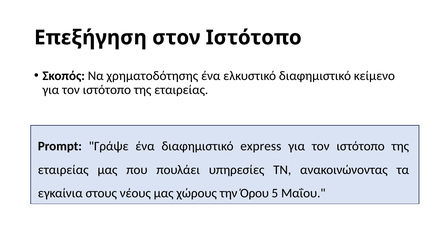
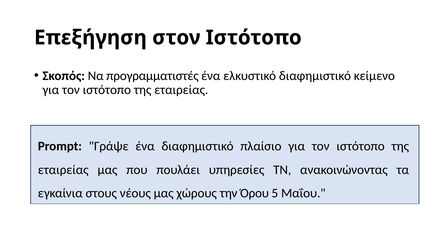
χρηματοδότησης: χρηματοδότησης -> προγραμματιστές
express: express -> πλαίσιο
